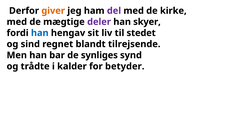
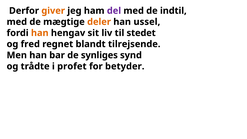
kirke: kirke -> indtil
deler colour: purple -> orange
skyer: skyer -> ussel
han at (40, 33) colour: blue -> orange
sind: sind -> fred
kalder: kalder -> profet
